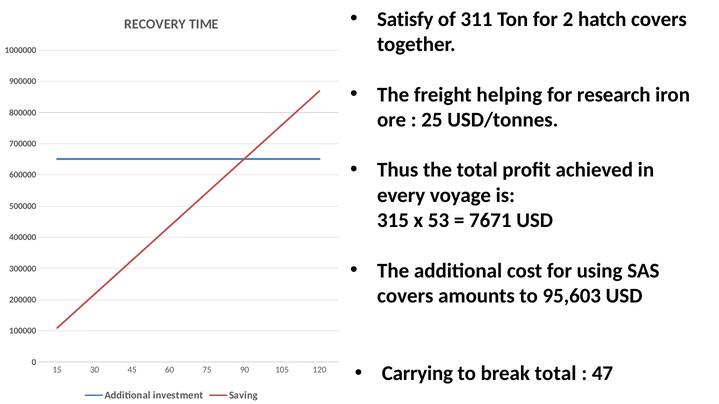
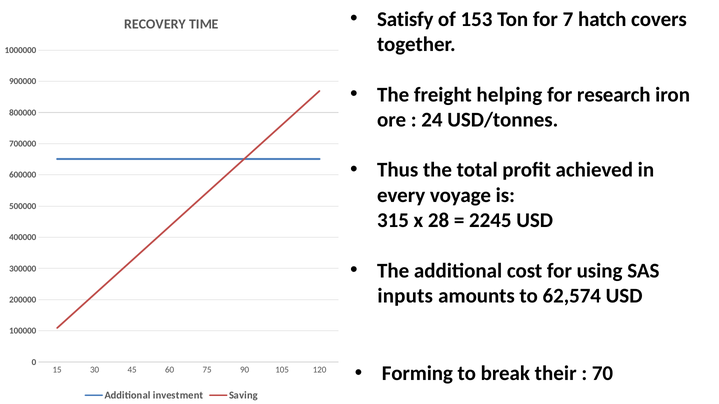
311: 311 -> 153
2: 2 -> 7
25: 25 -> 24
53: 53 -> 28
7671: 7671 -> 2245
covers at (405, 296): covers -> inputs
95,603: 95,603 -> 62,574
Carrying: Carrying -> Forming
break total: total -> their
47: 47 -> 70
